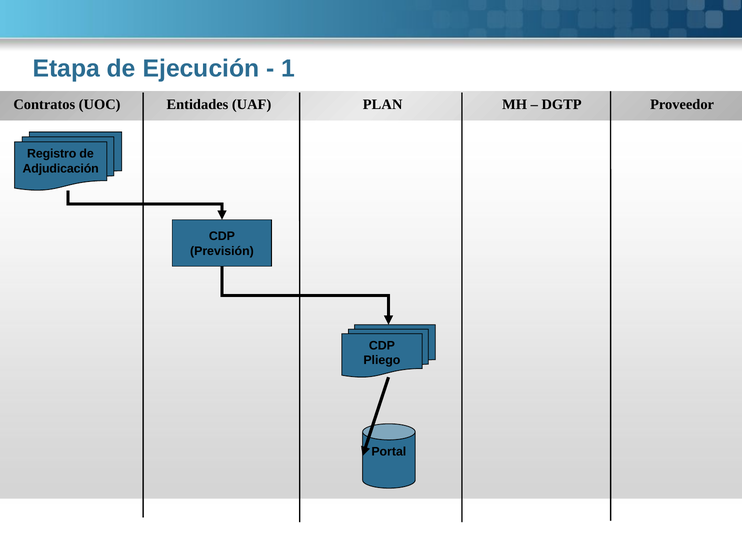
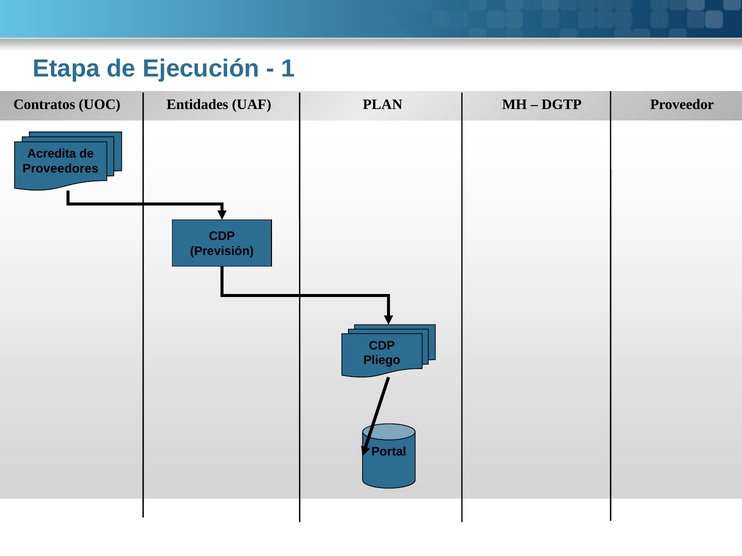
Registro: Registro -> Acredita
Adjudicación: Adjudicación -> Proveedores
